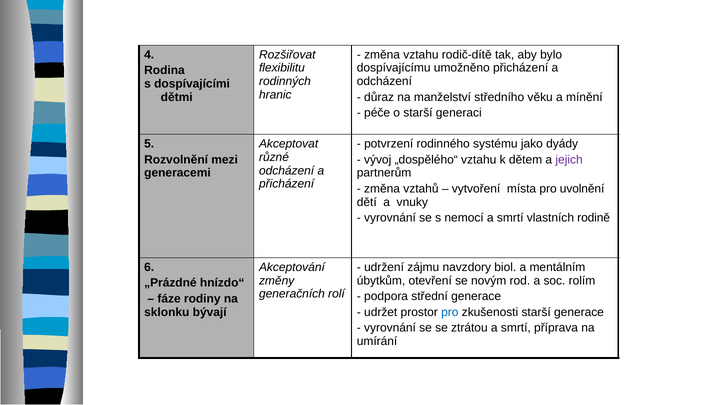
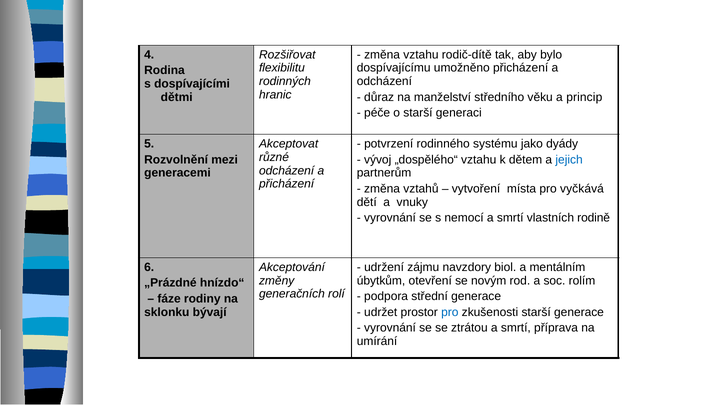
mínění: mínění -> princip
jejich colour: purple -> blue
uvolnění: uvolnění -> vyčkává
